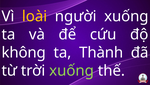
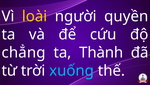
người xuống: xuống -> quyền
không: không -> chẳng
xuống at (72, 70) colour: light green -> light blue
